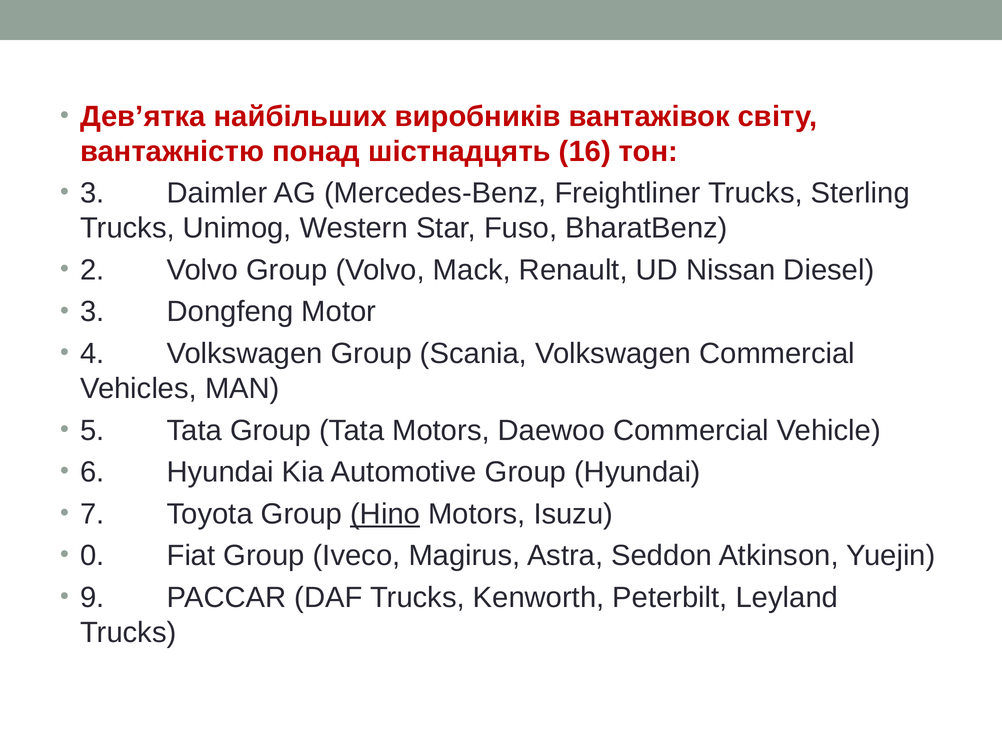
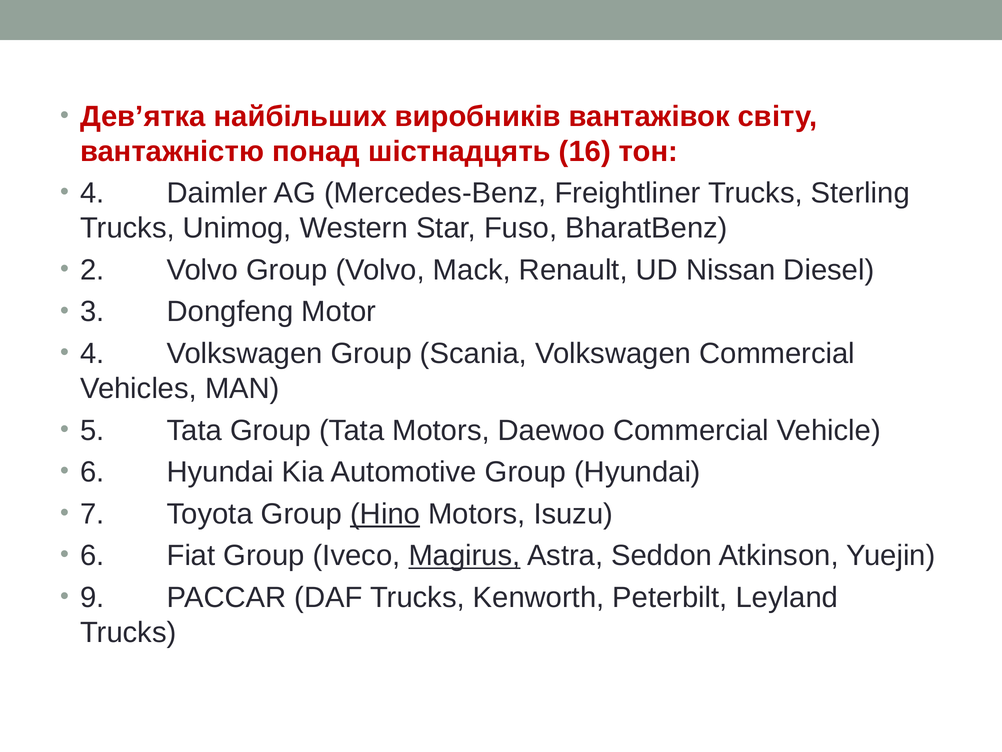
3 at (92, 193): 3 -> 4
0 at (92, 555): 0 -> 6
Magirus underline: none -> present
